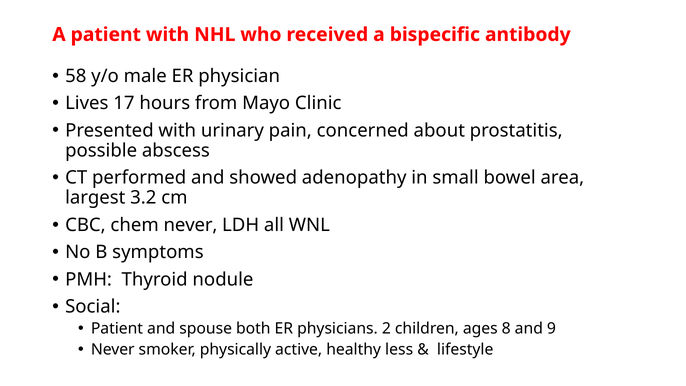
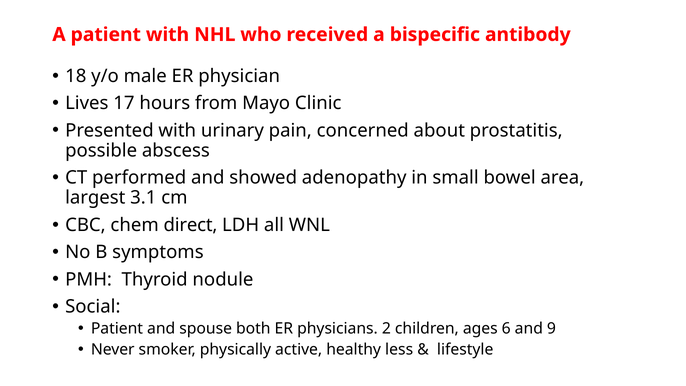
58: 58 -> 18
3.2: 3.2 -> 3.1
chem never: never -> direct
8: 8 -> 6
